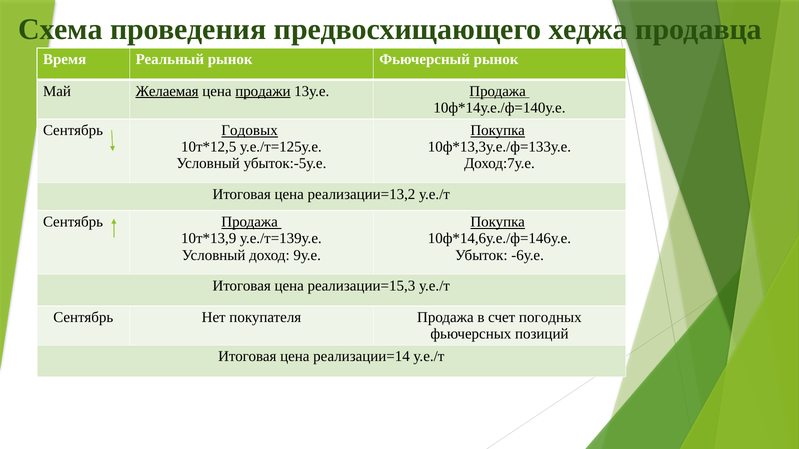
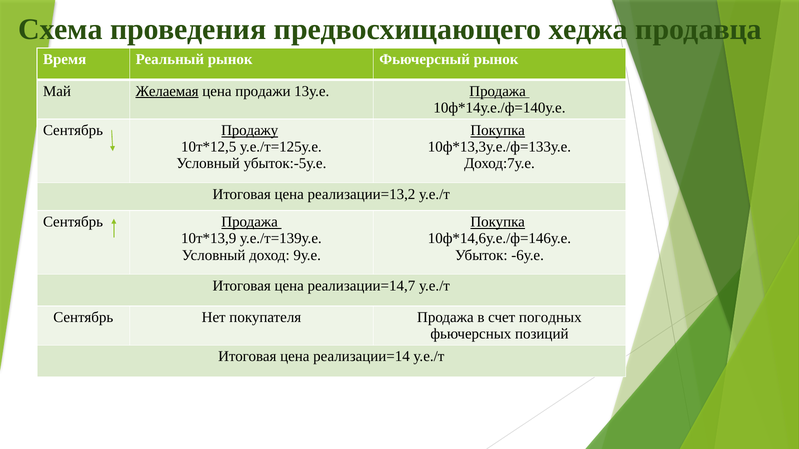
продажи underline: present -> none
Годовых: Годовых -> Продажу
реализации=15,3: реализации=15,3 -> реализации=14,7
